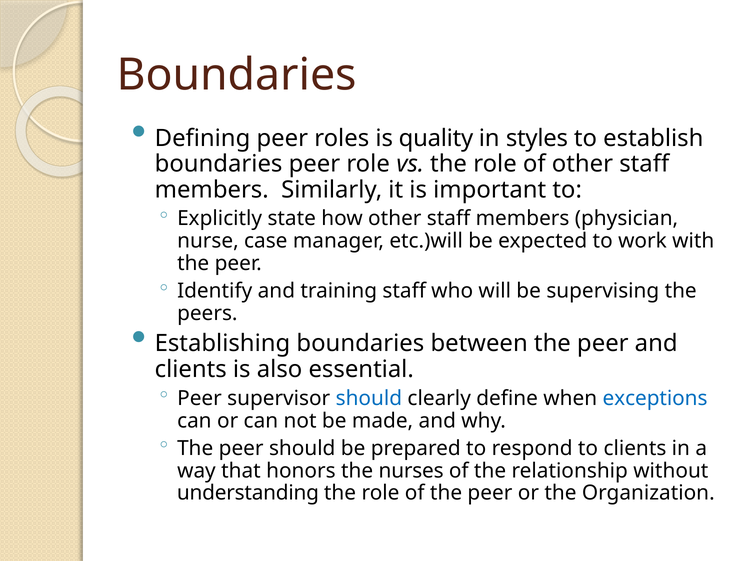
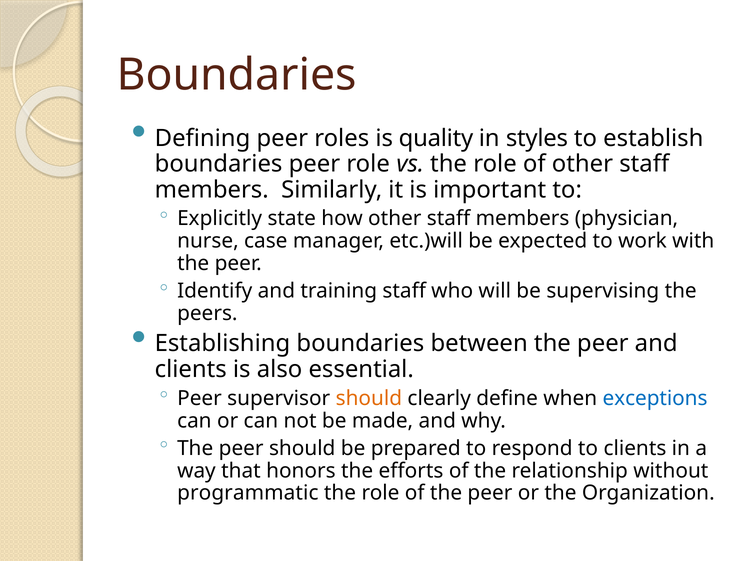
should at (369, 398) colour: blue -> orange
nurses: nurses -> efforts
understanding: understanding -> programmatic
